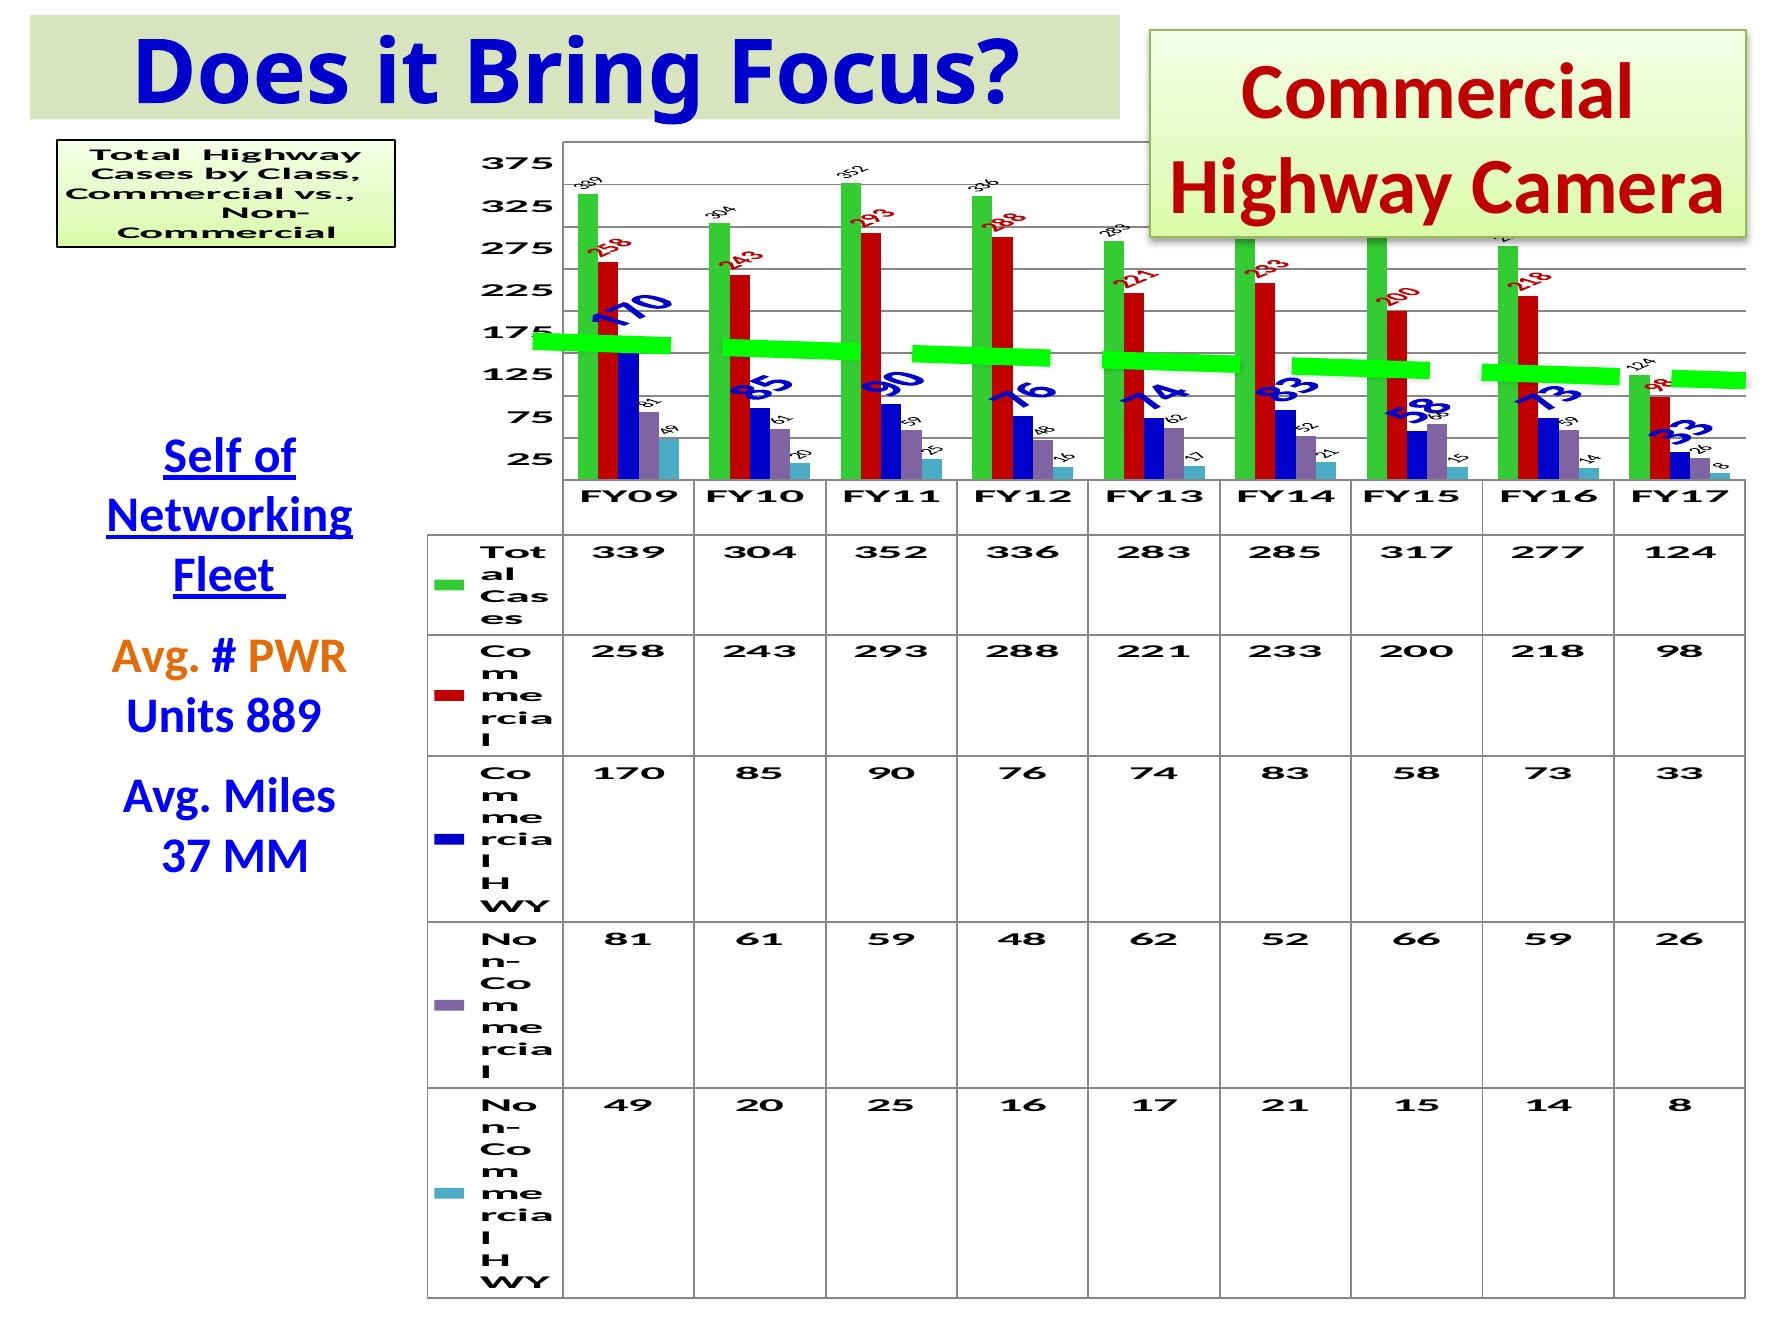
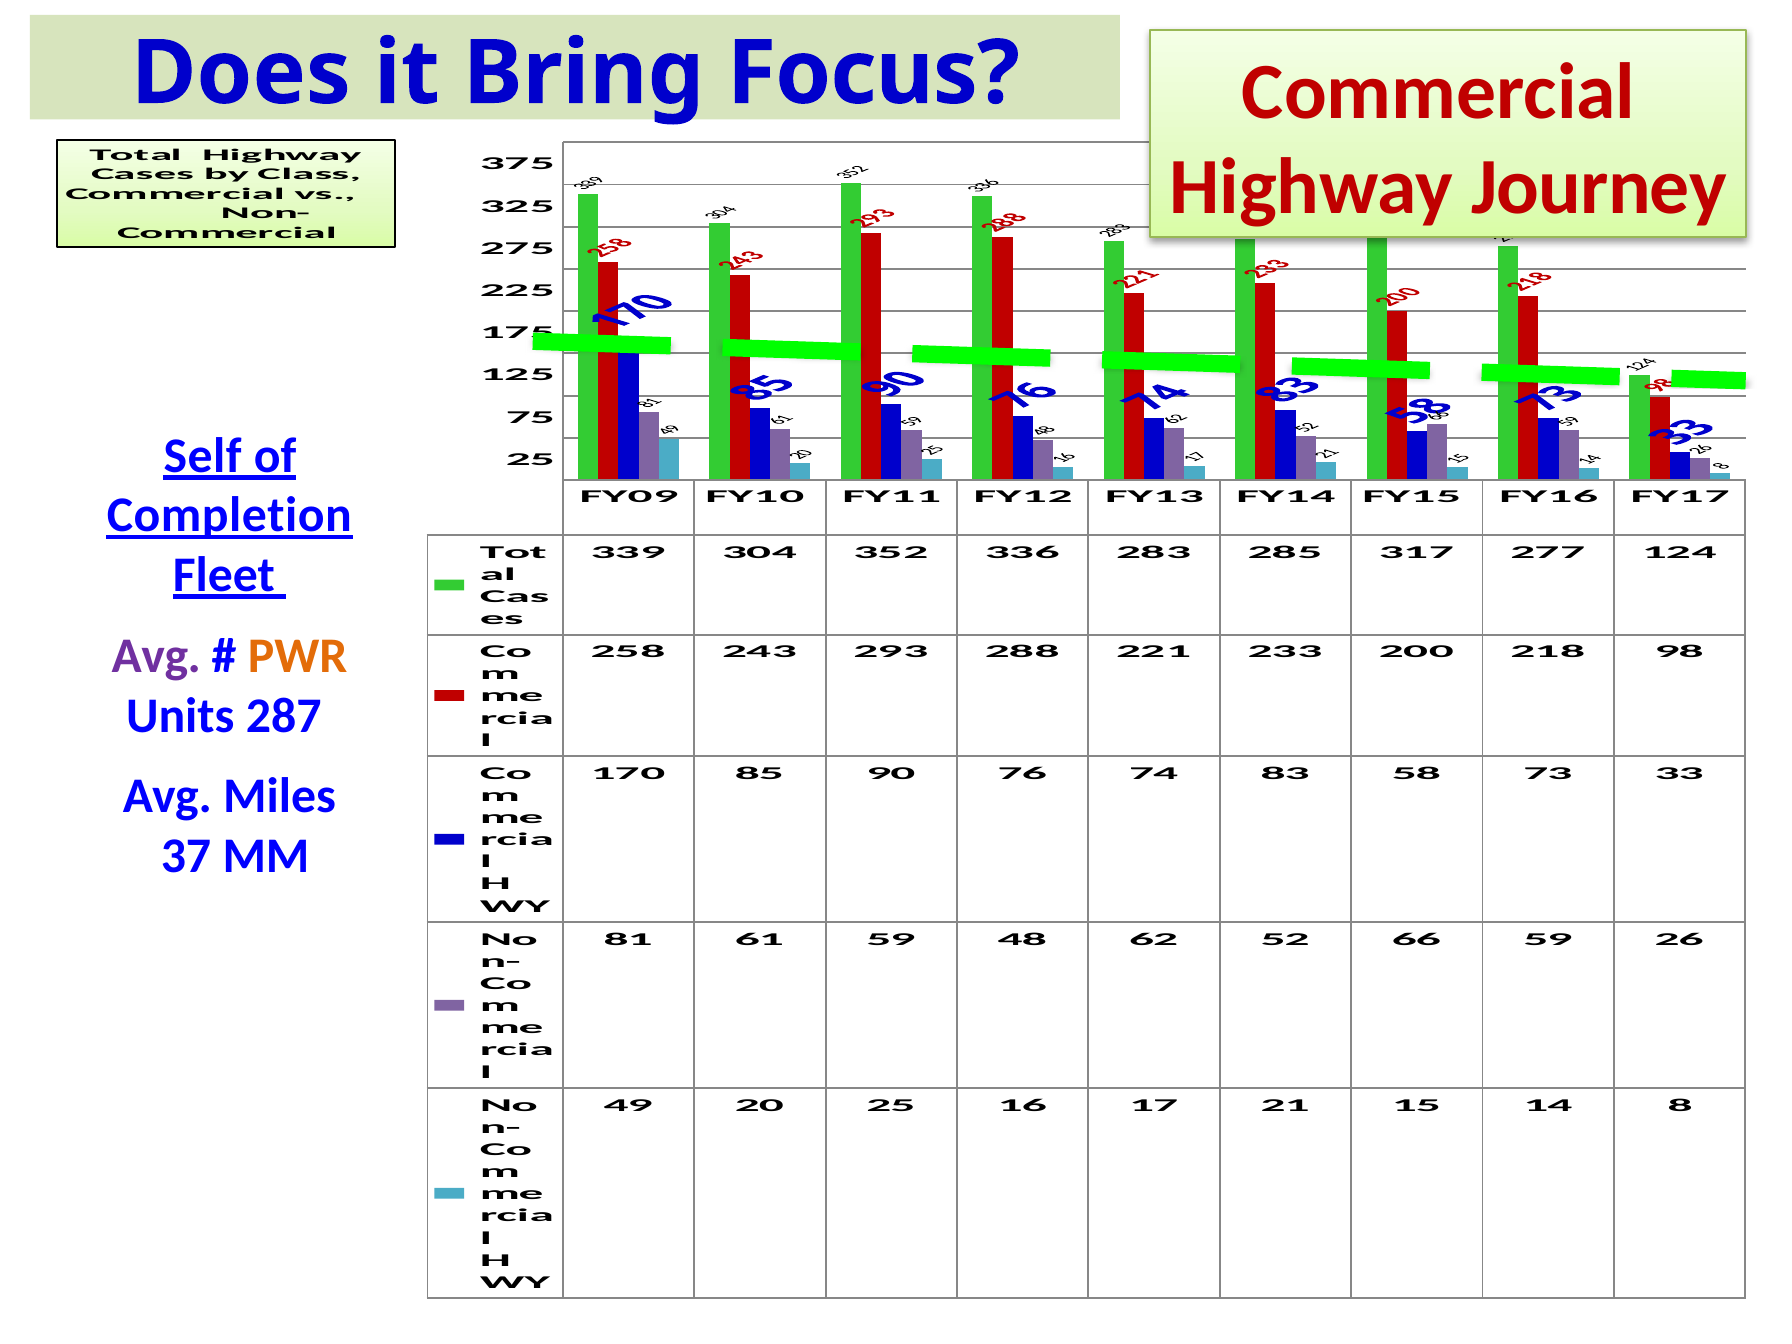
Camera: Camera -> Journey
Networking: Networking -> Completion
Avg at (156, 656) colour: orange -> purple
889: 889 -> 287
